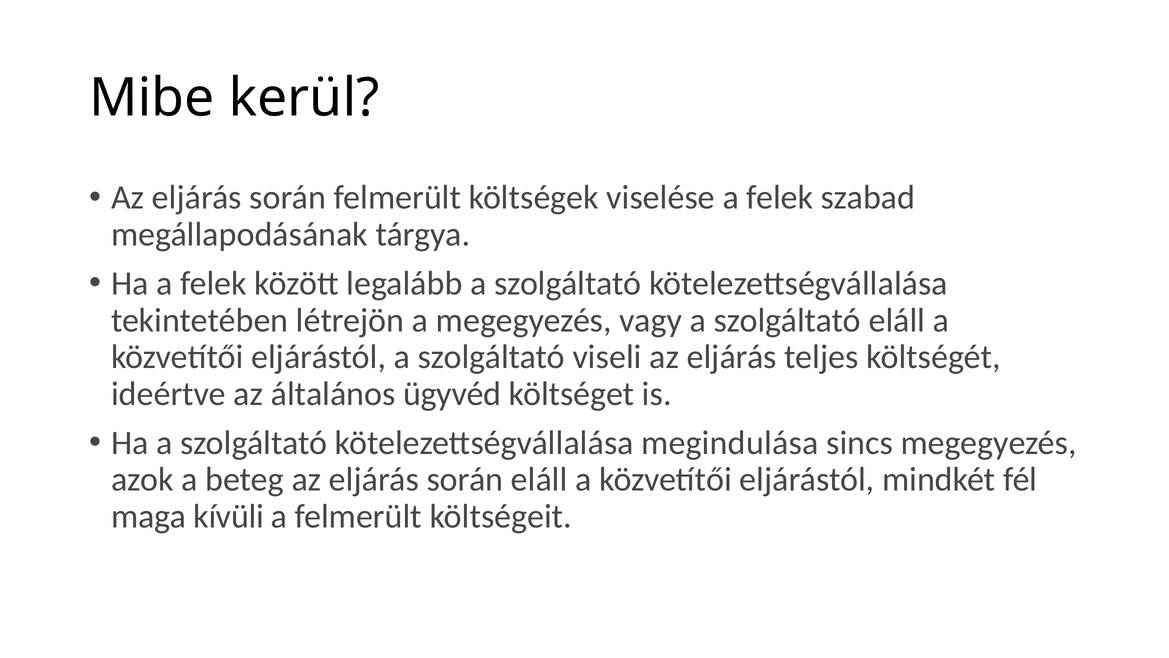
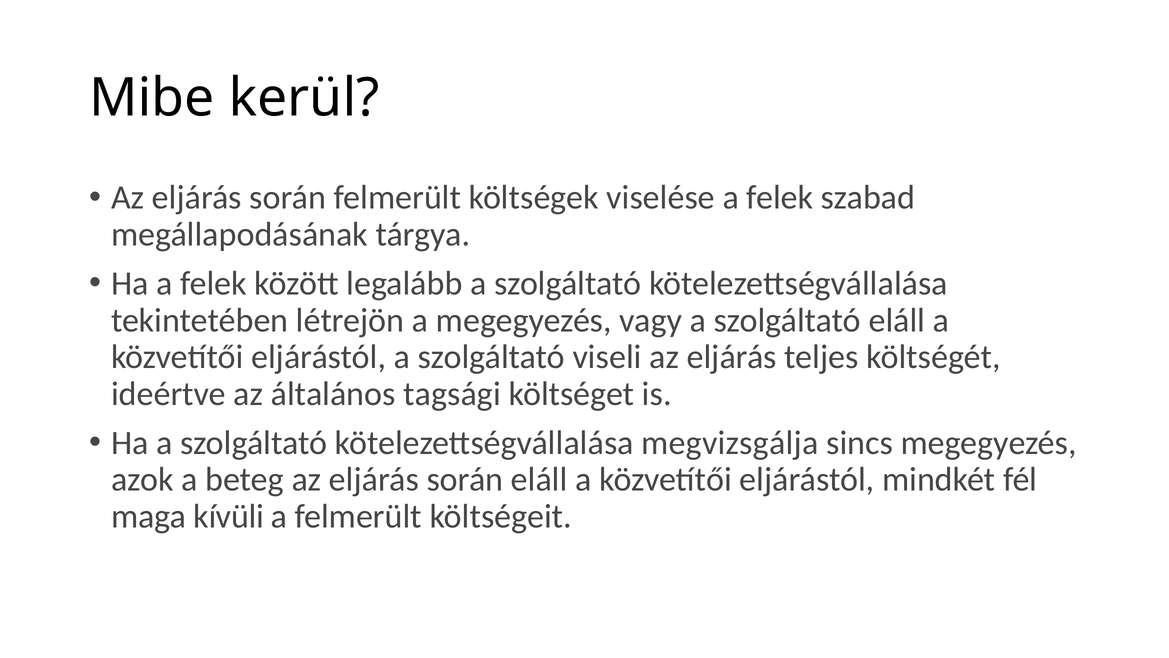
ügyvéd: ügyvéd -> tagsági
megindulása: megindulása -> megvizsgálja
